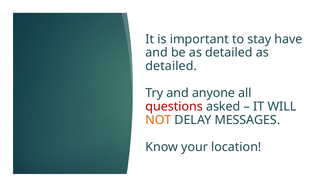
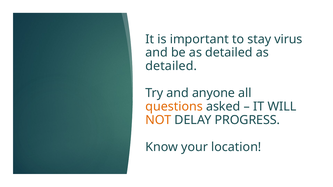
have: have -> virus
questions colour: red -> orange
MESSAGES: MESSAGES -> PROGRESS
